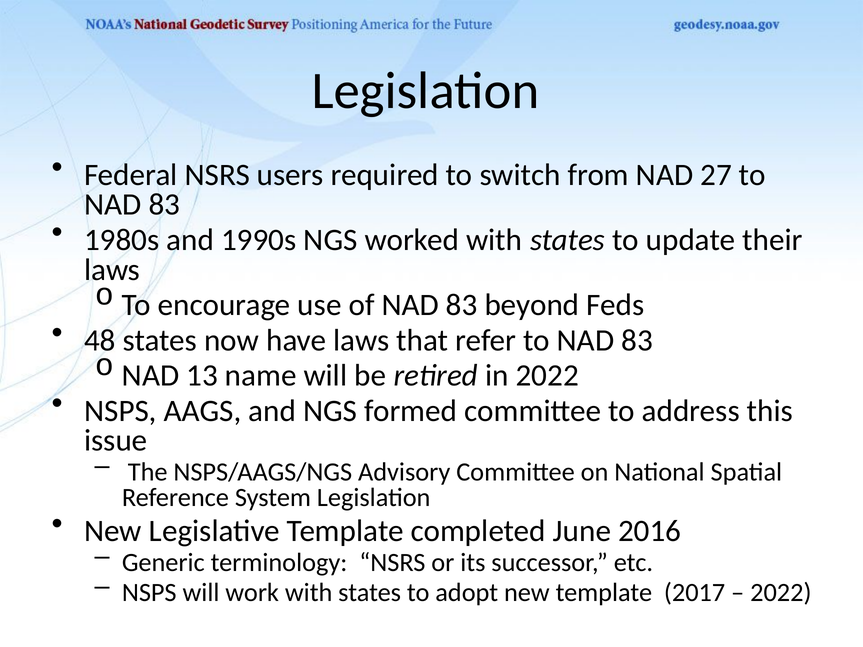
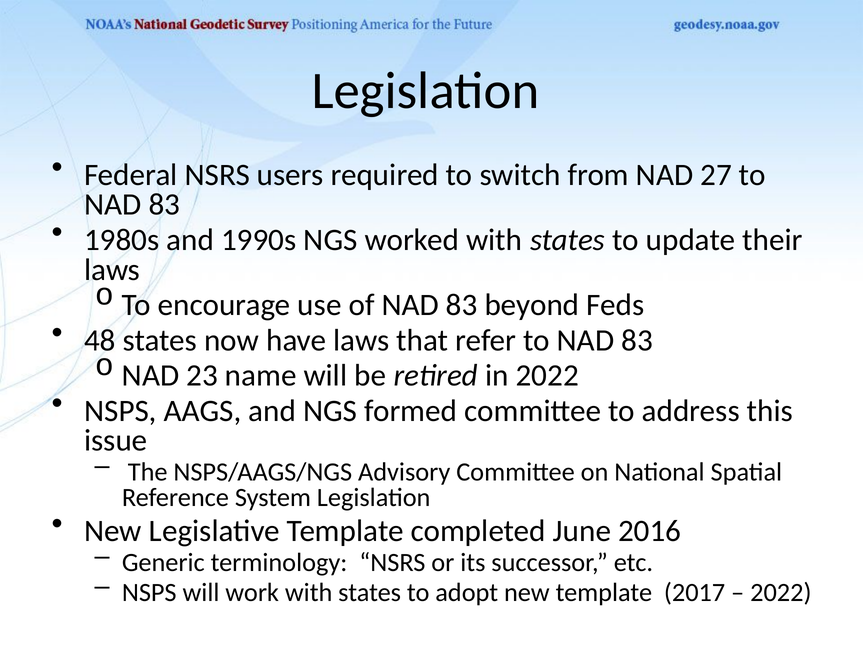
13: 13 -> 23
